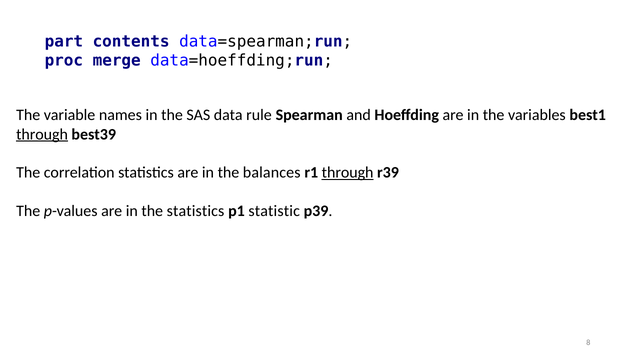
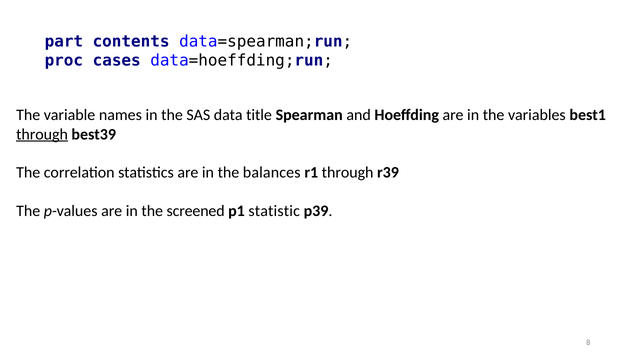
merge: merge -> cases
rule: rule -> title
through at (348, 173) underline: present -> none
the statistics: statistics -> screened
